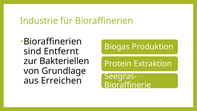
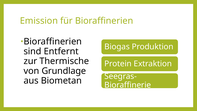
Industrie: Industrie -> Emission
Bakteriellen: Bakteriellen -> Thermische
Erreichen: Erreichen -> Biometan
